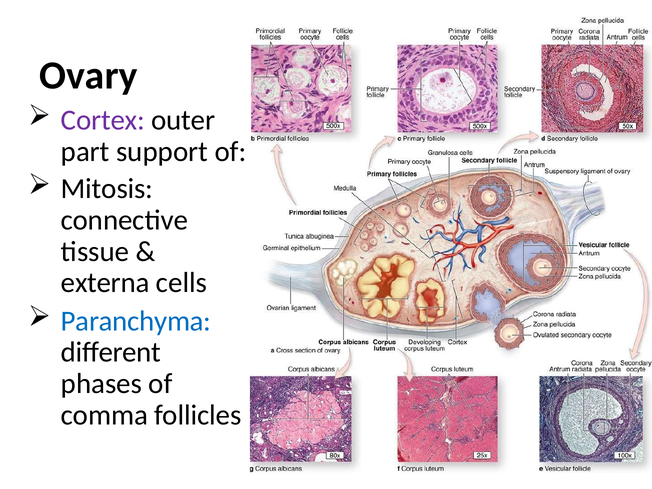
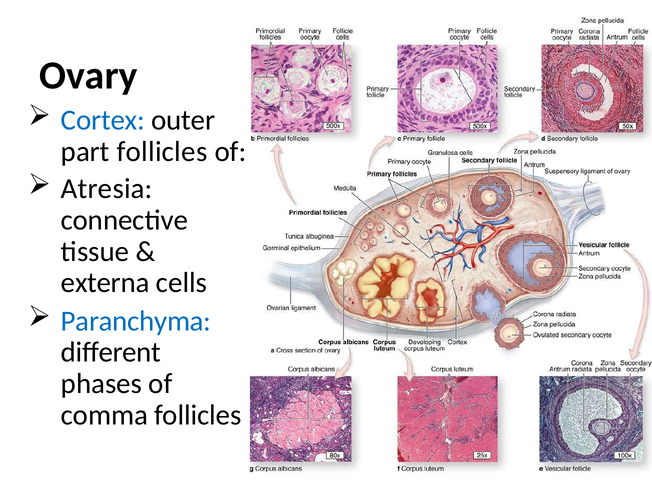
Cortex colour: purple -> blue
part support: support -> follicles
Mitosis: Mitosis -> Atresia
